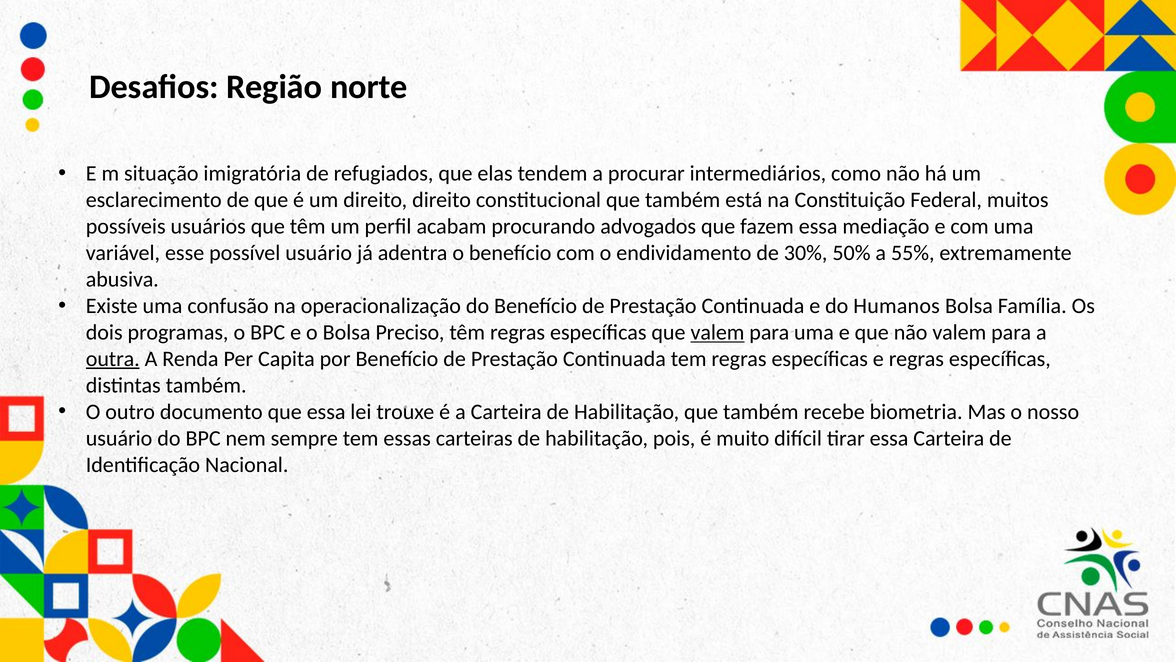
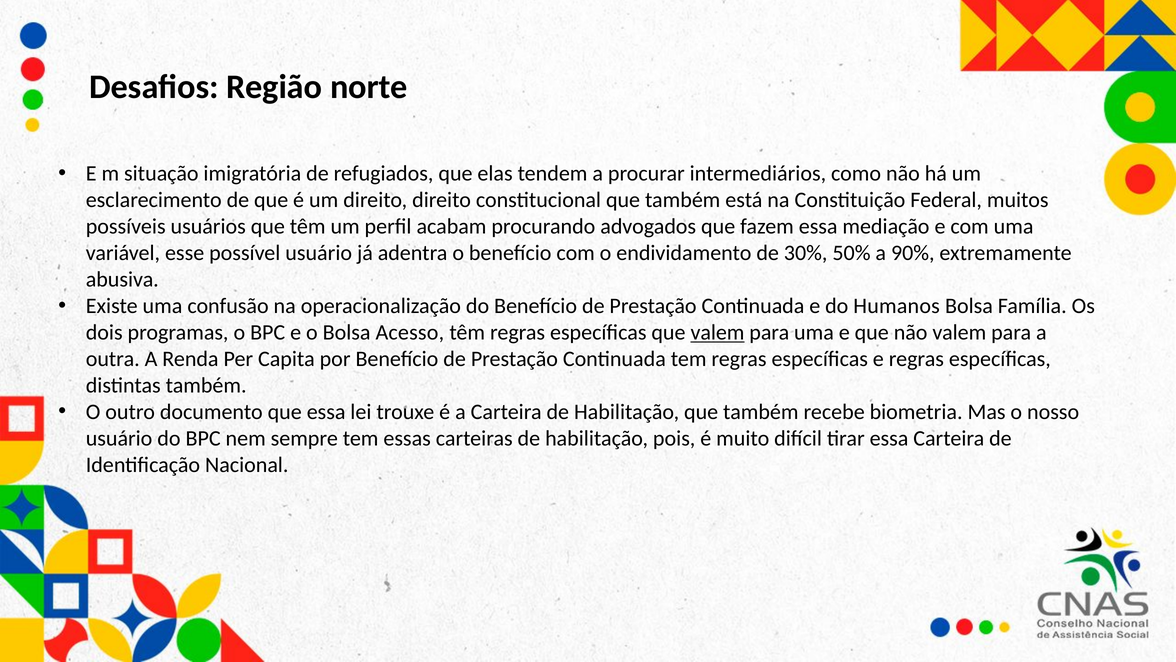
55%: 55% -> 90%
Preciso: Preciso -> Acesso
outra underline: present -> none
